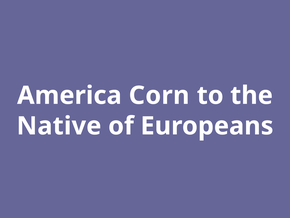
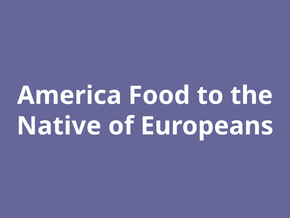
Corn: Corn -> Food
